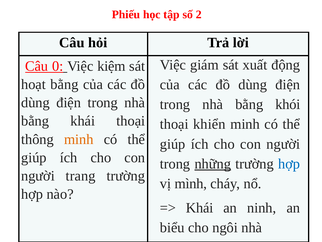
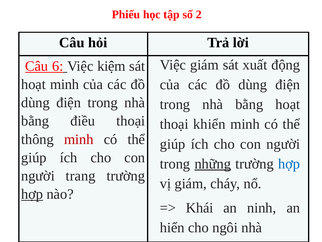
0: 0 -> 6
hoạt bằng: bằng -> minh
bằng khói: khói -> hoạt
bằng khái: khái -> điều
minh at (79, 139) colour: orange -> red
vị mình: mình -> giám
hợp at (32, 194) underline: none -> present
biểu: biểu -> hiển
